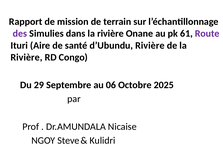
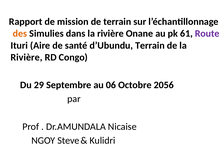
des colour: purple -> orange
d’Ubundu Rivière: Rivière -> Terrain
2025: 2025 -> 2056
